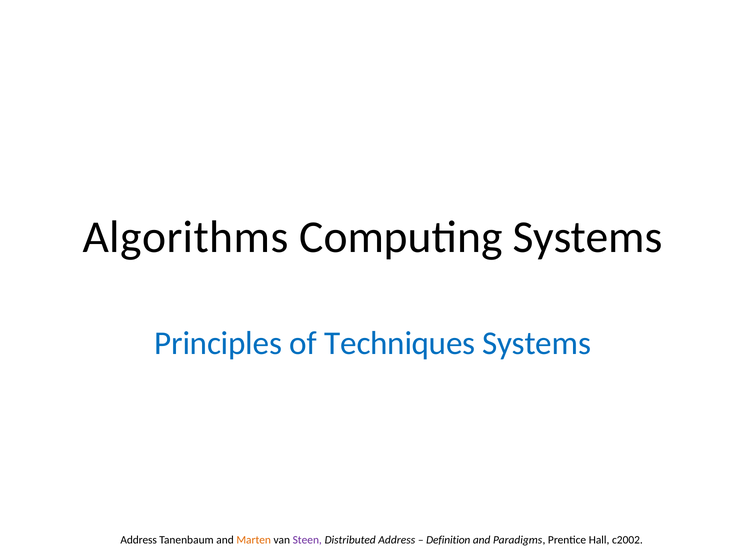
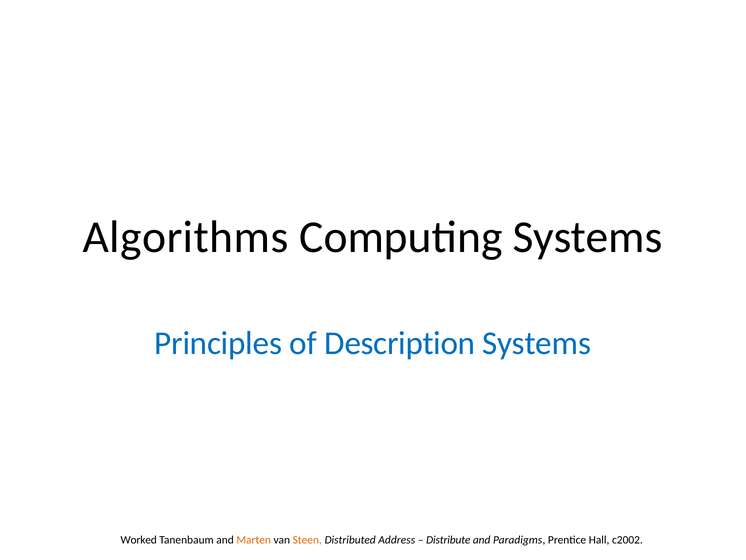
Techniques: Techniques -> Description
Address at (139, 540): Address -> Worked
Steen colour: purple -> orange
Definition: Definition -> Distribute
